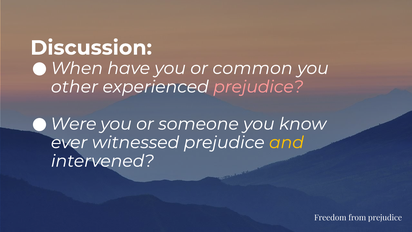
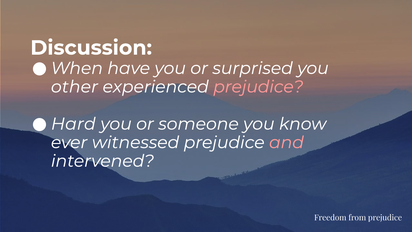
common: common -> surprised
Were: Were -> Hard
and colour: yellow -> pink
